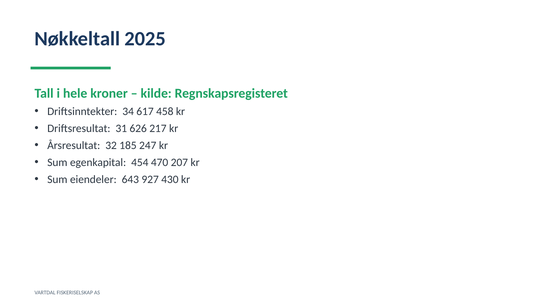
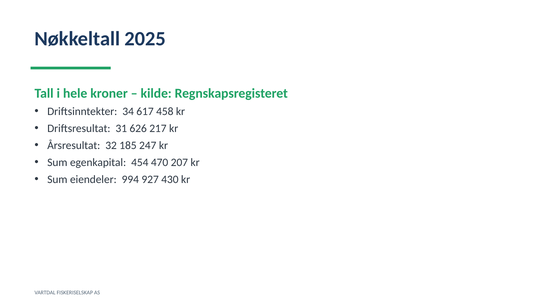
643: 643 -> 994
